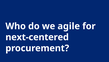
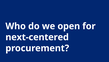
agile: agile -> open
